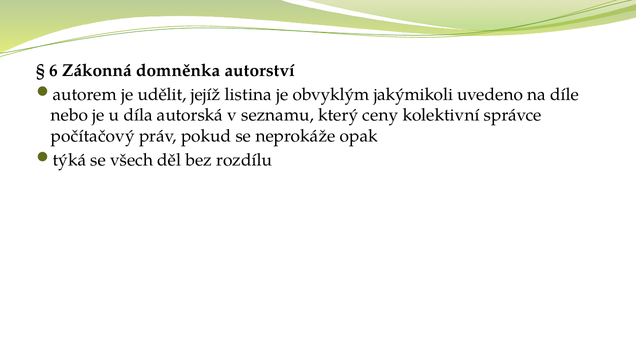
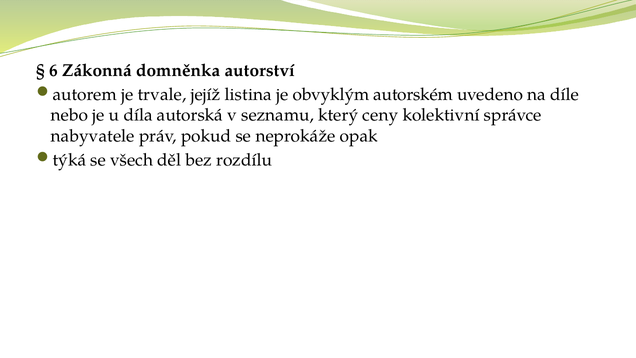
udělit: udělit -> trvale
jakýmikoli: jakýmikoli -> autorském
počítačový: počítačový -> nabyvatele
